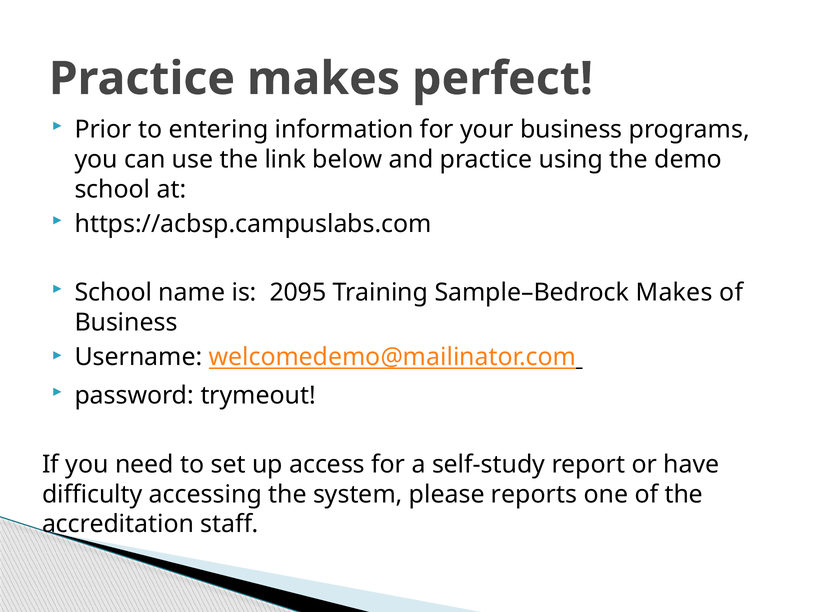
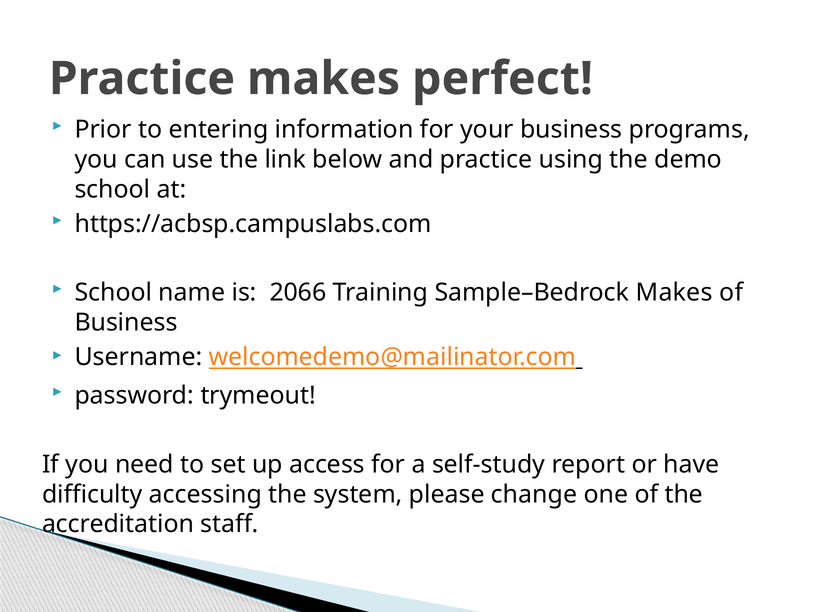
2095: 2095 -> 2066
reports: reports -> change
